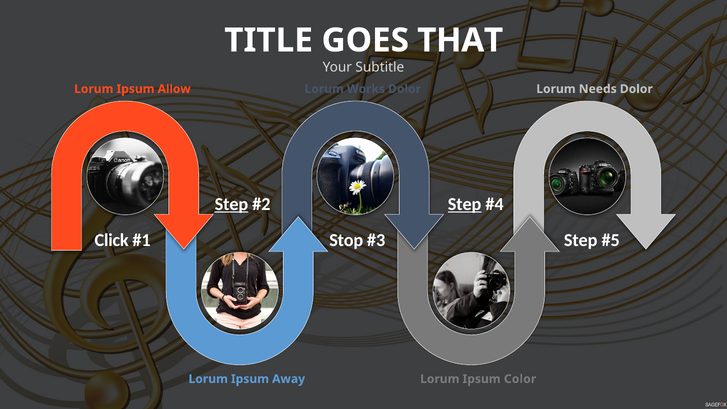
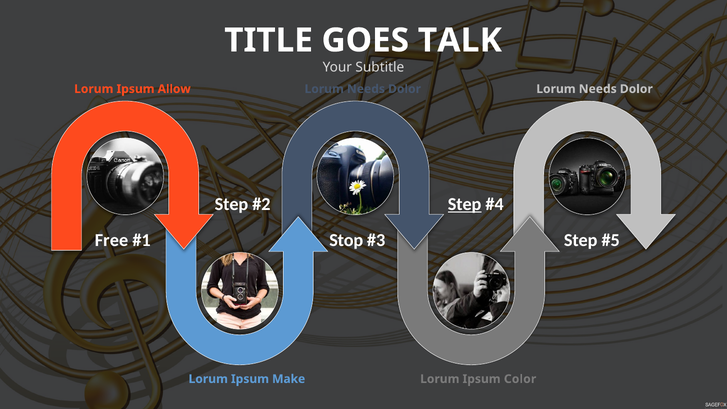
THAT: THAT -> TALK
Works at (366, 89): Works -> Needs
Step at (231, 204) underline: present -> none
Click: Click -> Free
Away: Away -> Make
